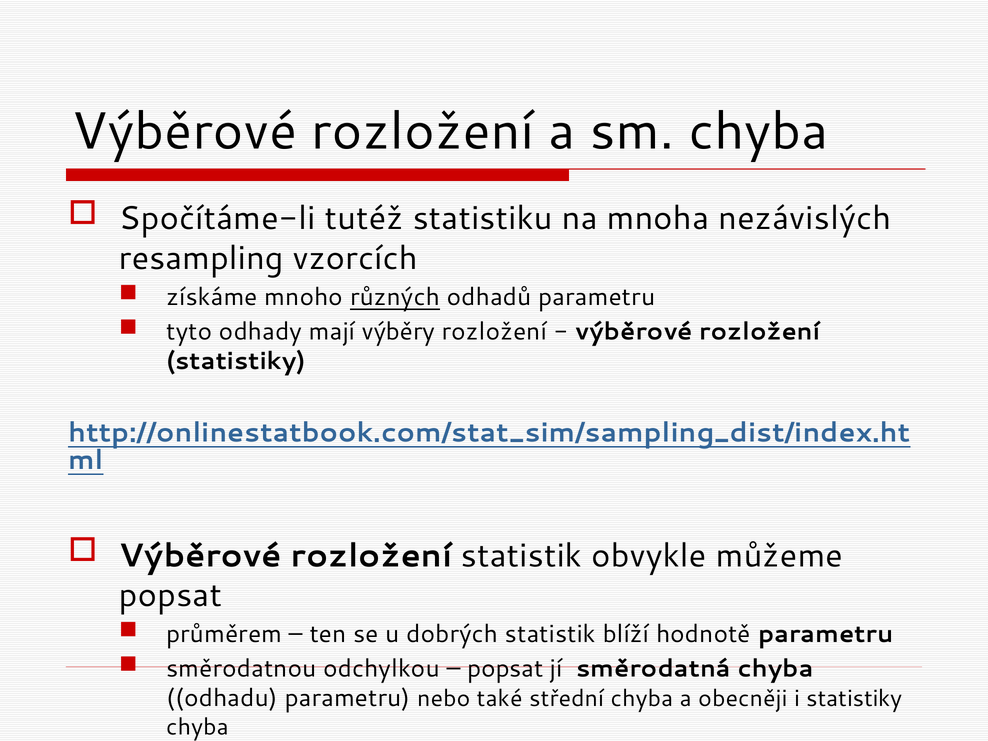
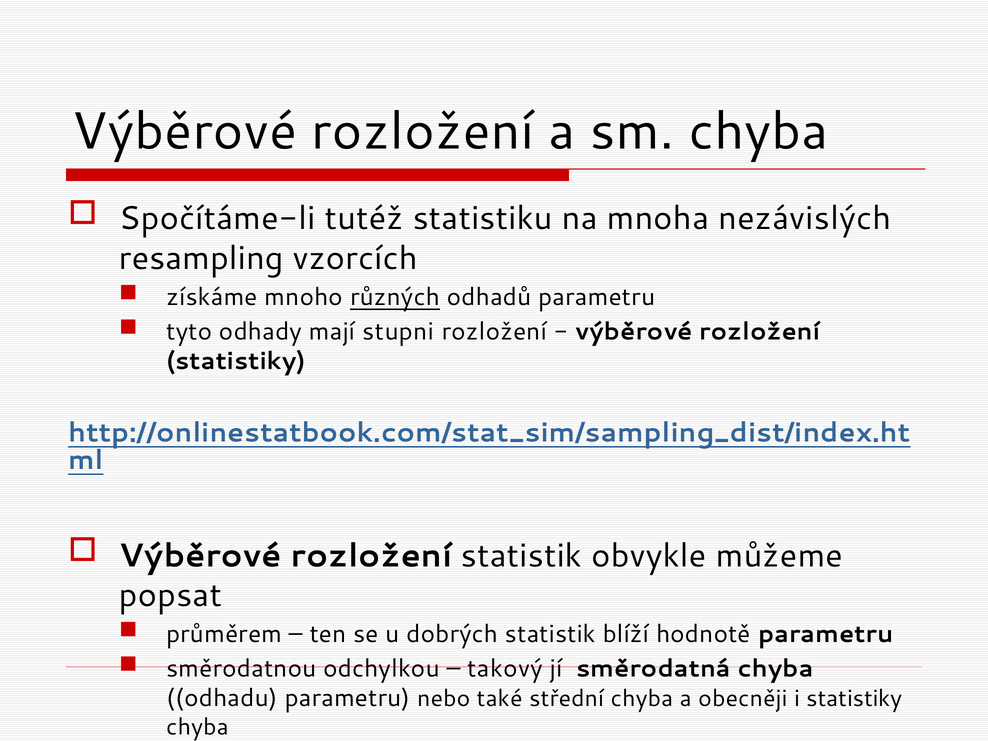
výběry: výběry -> stupni
popsat at (505, 669): popsat -> takový
